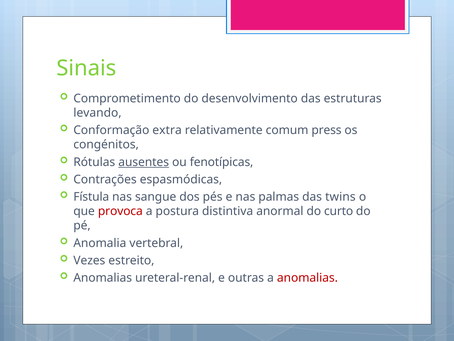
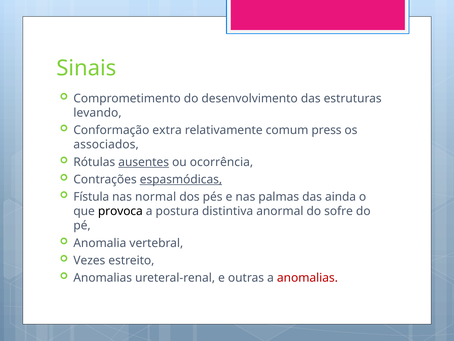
congénitos: congénitos -> associados
fenotípicas: fenotípicas -> ocorrência
espasmódicas underline: none -> present
sangue: sangue -> normal
twins: twins -> ainda
provoca colour: red -> black
curto: curto -> sofre
